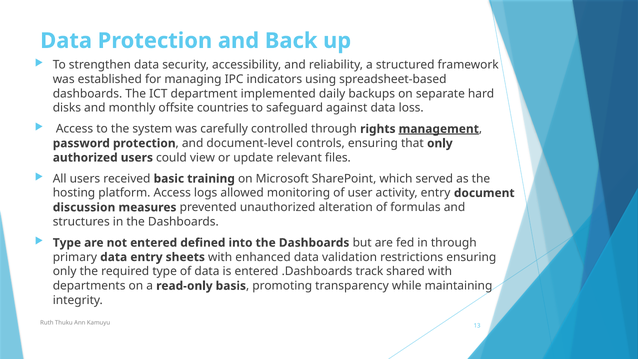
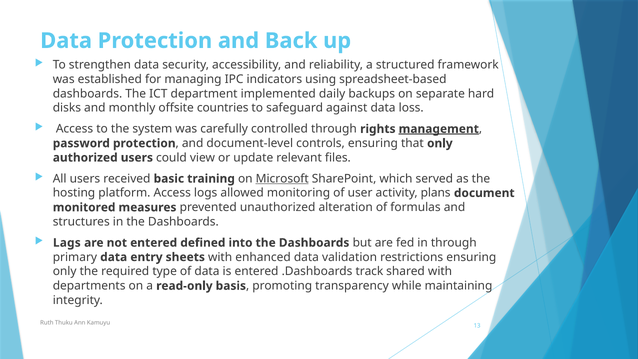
Microsoft underline: none -> present
activity entry: entry -> plans
discussion: discussion -> monitored
Type at (67, 243): Type -> Lags
